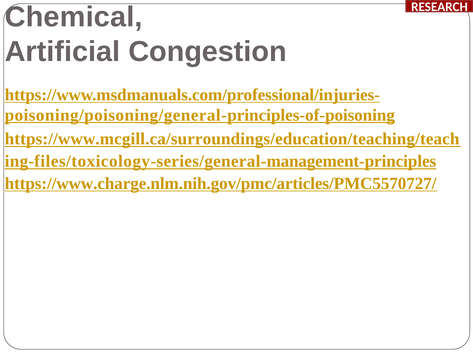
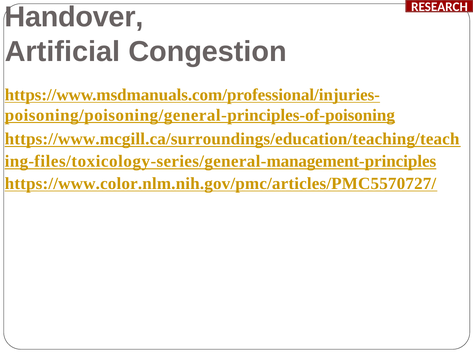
Chemical: Chemical -> Handover
https://www.charge.nlm.nih.gov/pmc/articles/PMC5570727/: https://www.charge.nlm.nih.gov/pmc/articles/PMC5570727/ -> https://www.color.nlm.nih.gov/pmc/articles/PMC5570727/
